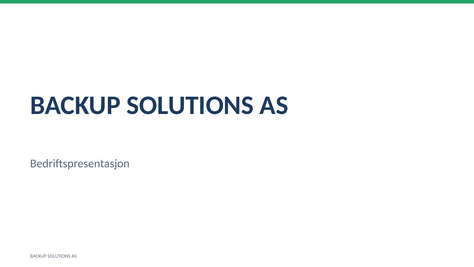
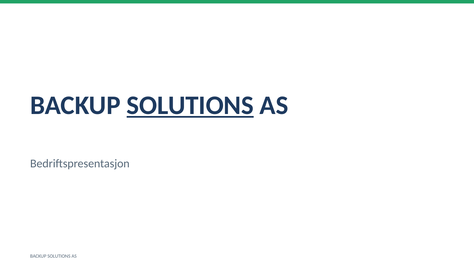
SOLUTIONS at (190, 105) underline: none -> present
